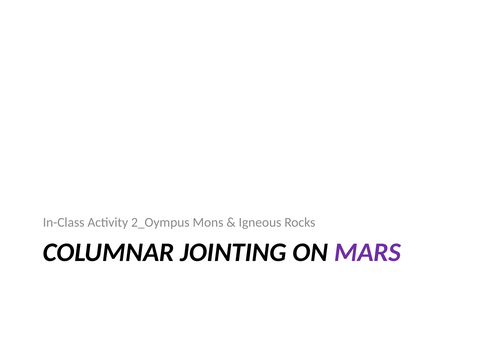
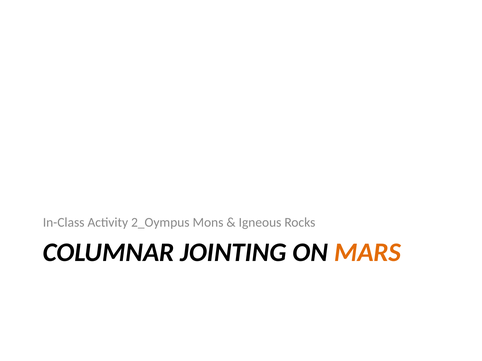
MARS colour: purple -> orange
